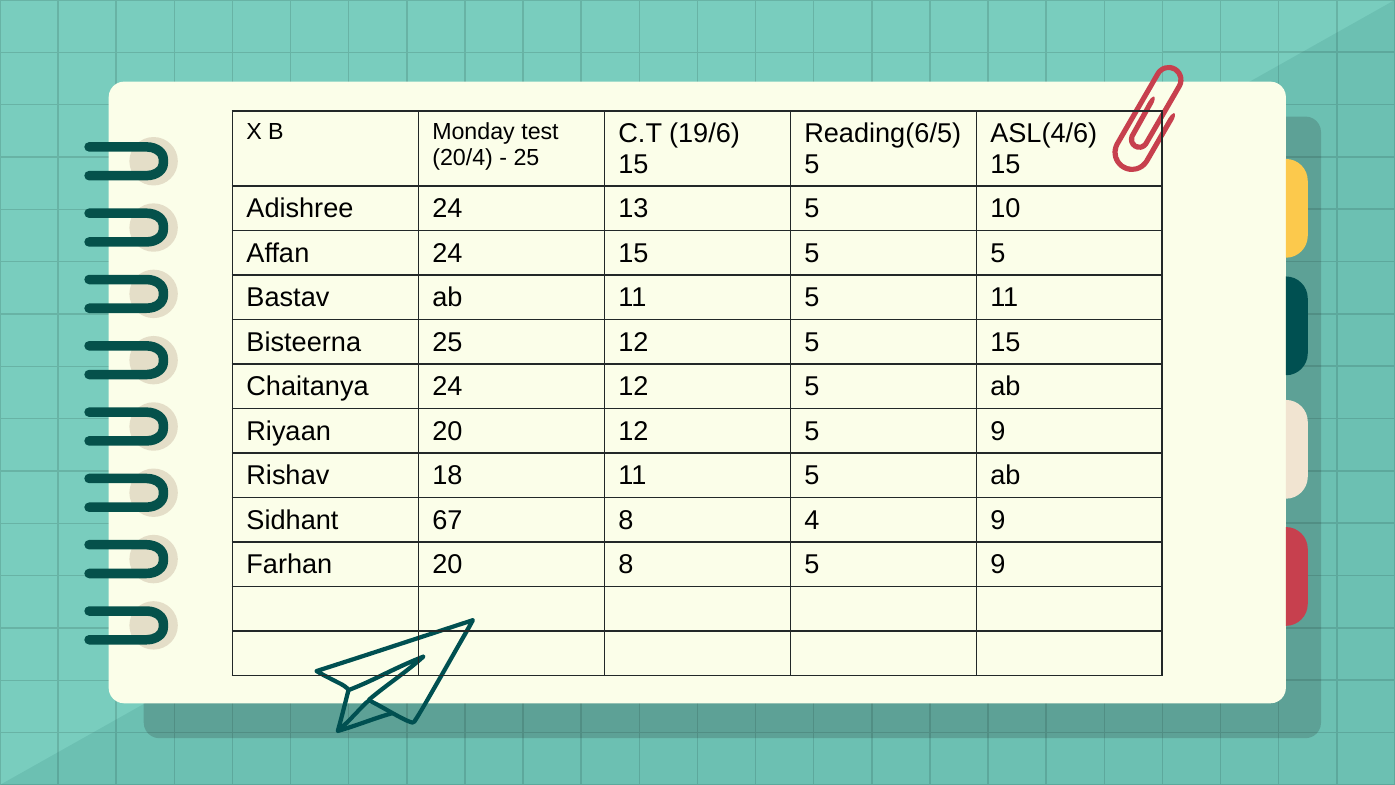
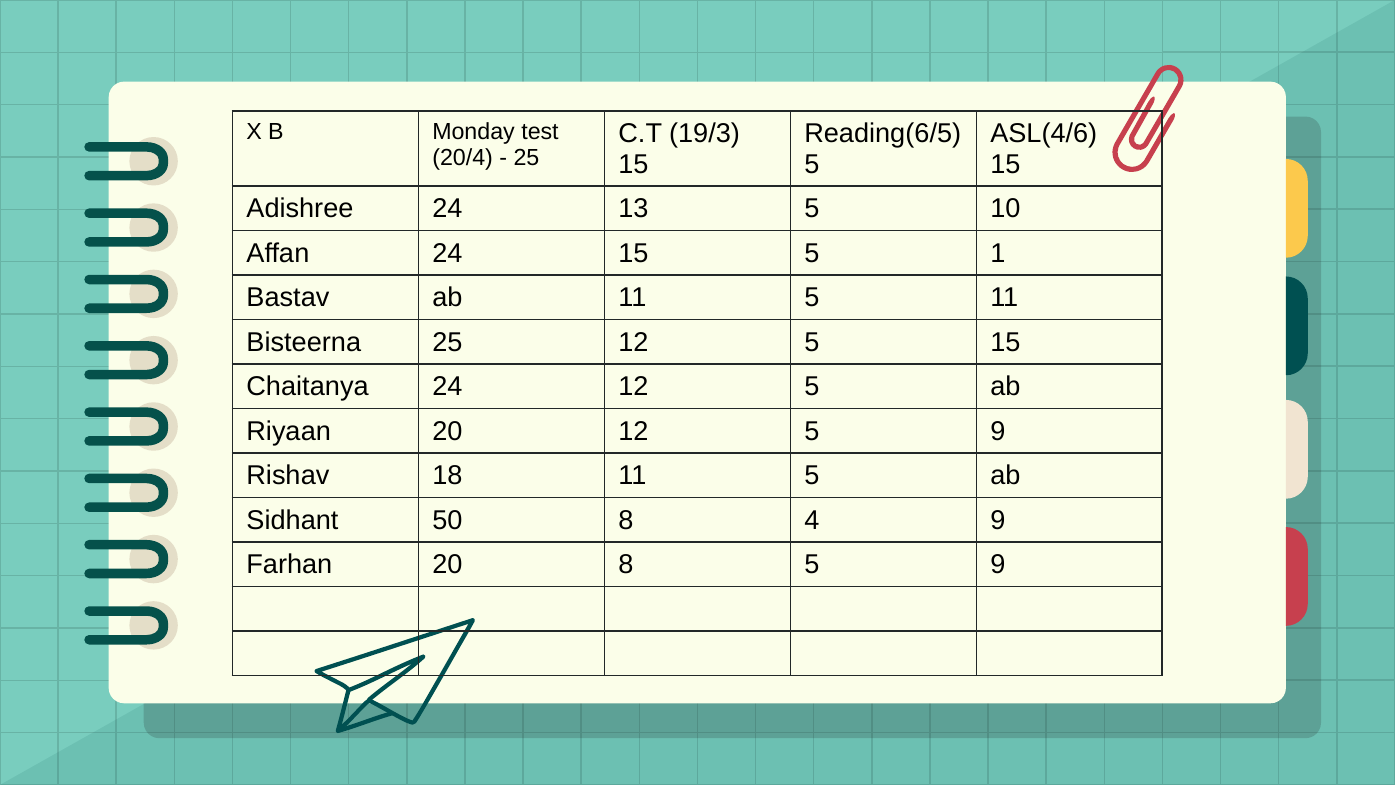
19/6: 19/6 -> 19/3
5 5: 5 -> 1
67: 67 -> 50
